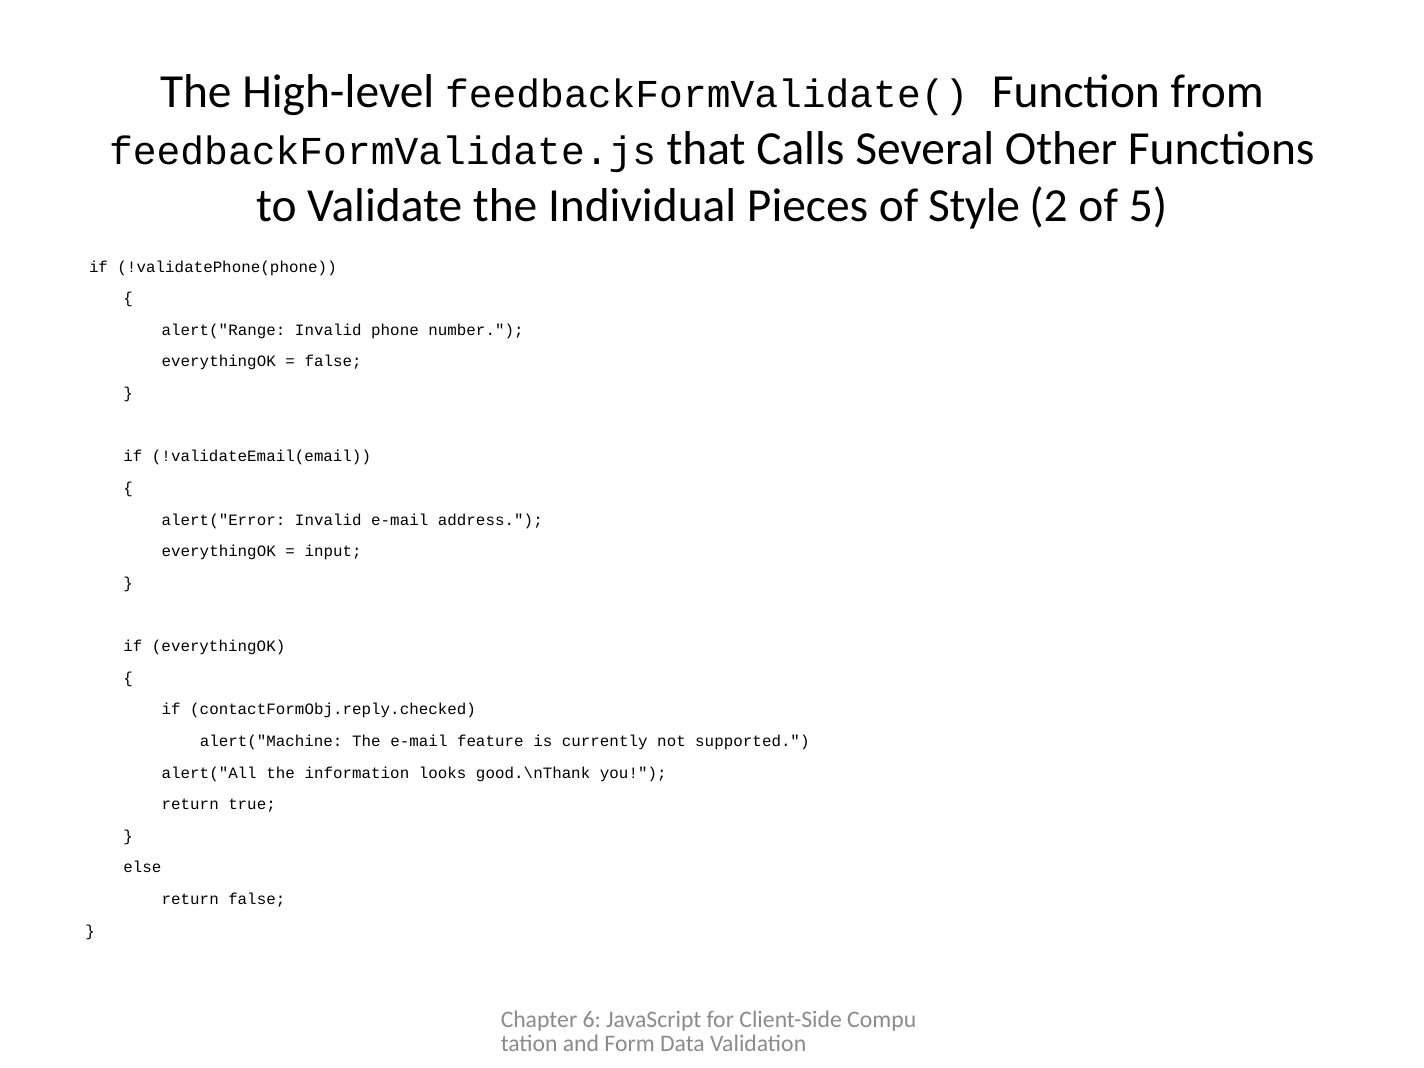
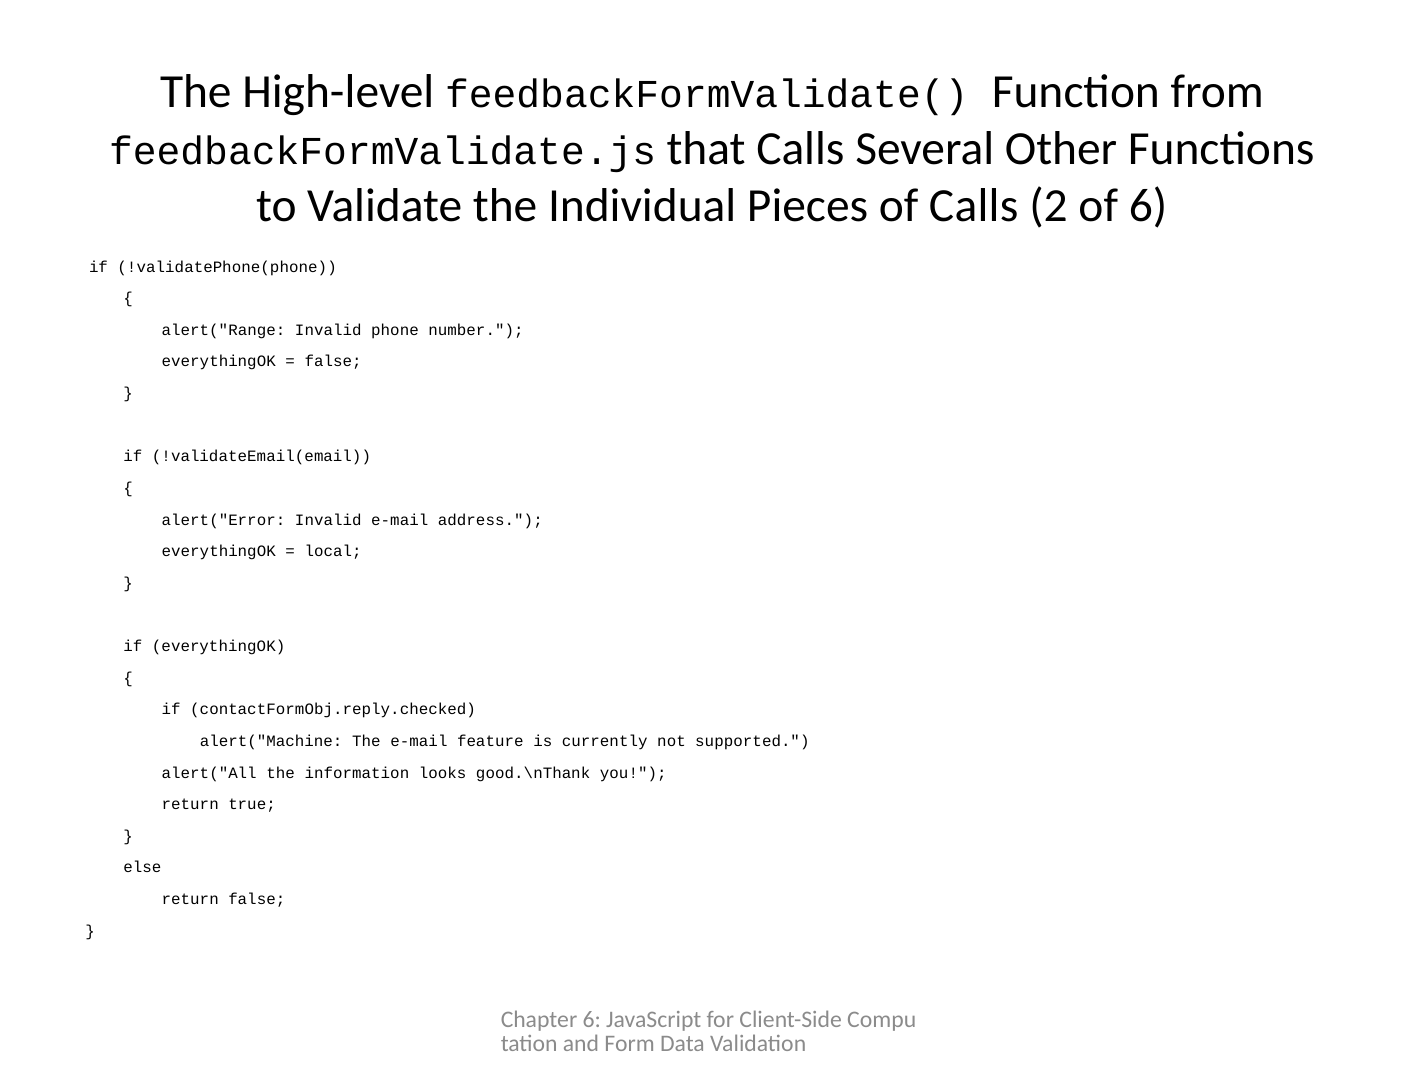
of Style: Style -> Calls
of 5: 5 -> 6
input: input -> local
